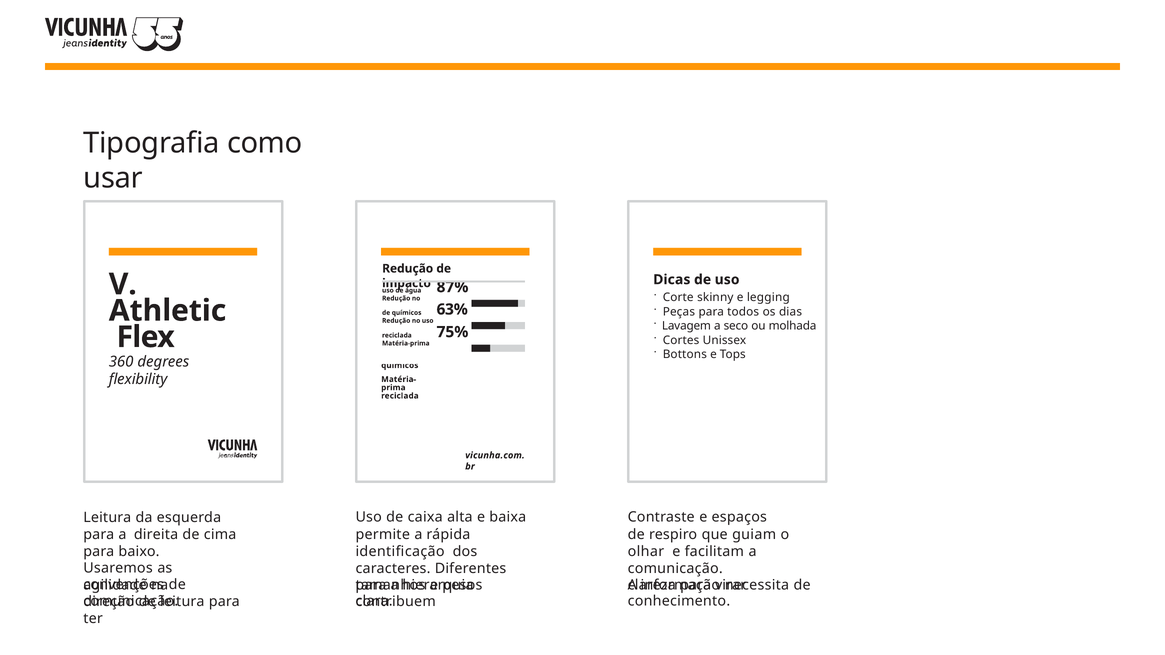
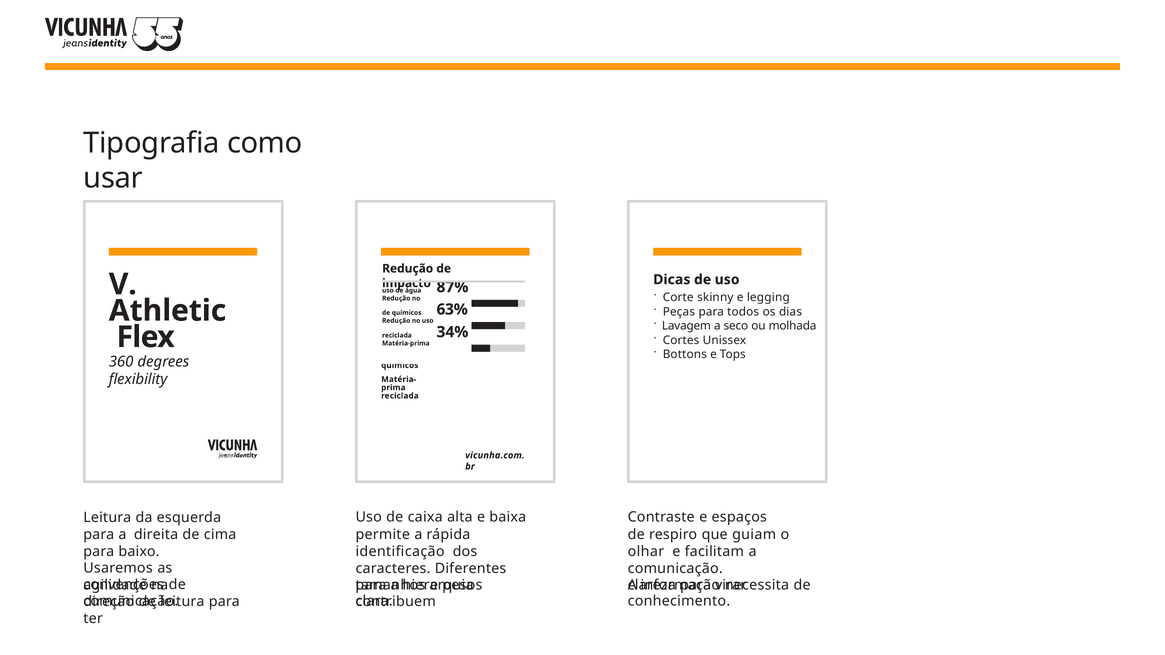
75%: 75% -> 34%
